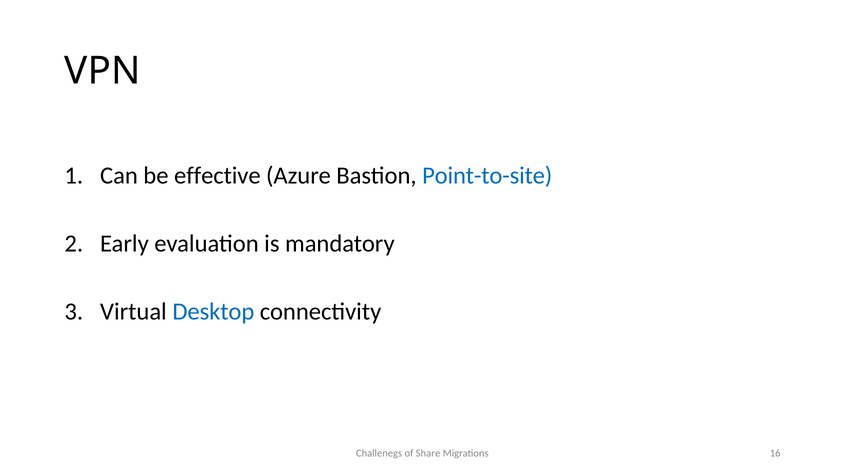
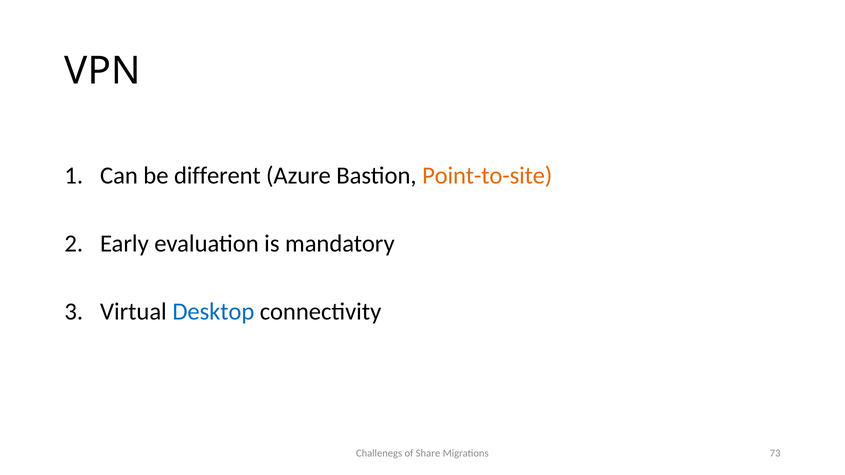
effective: effective -> different
Point-to-site colour: blue -> orange
16: 16 -> 73
